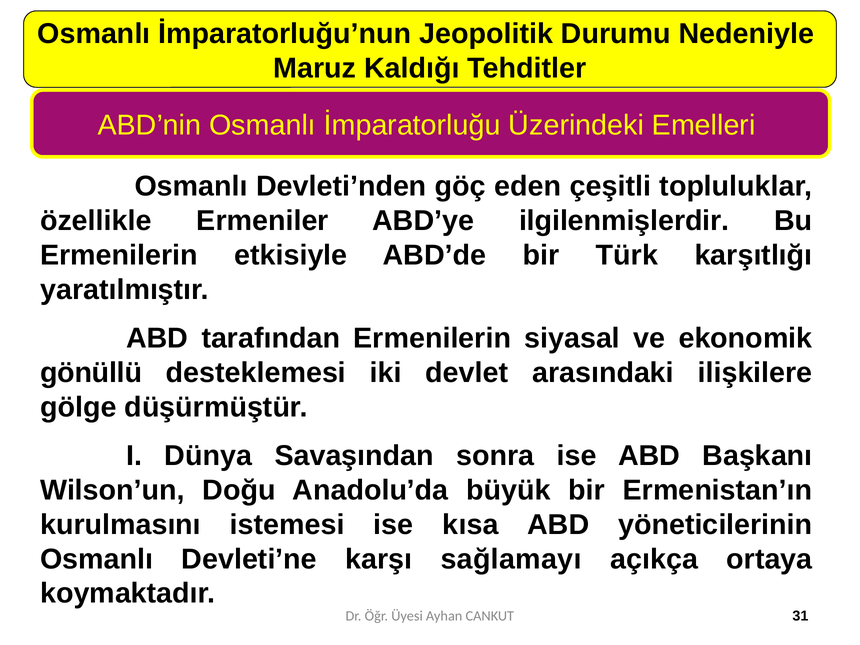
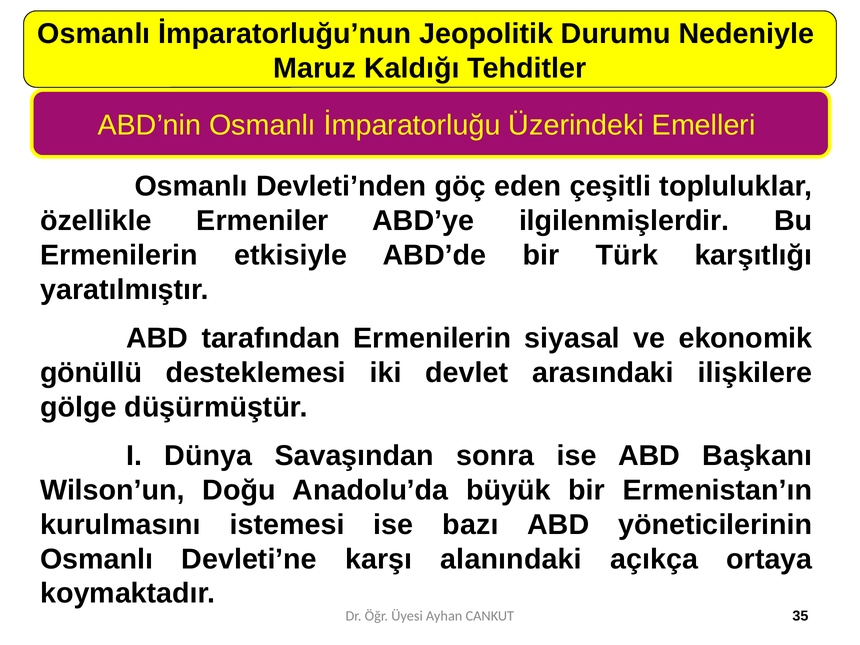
kısa: kısa -> bazı
sağlamayı: sağlamayı -> alanındaki
31: 31 -> 35
